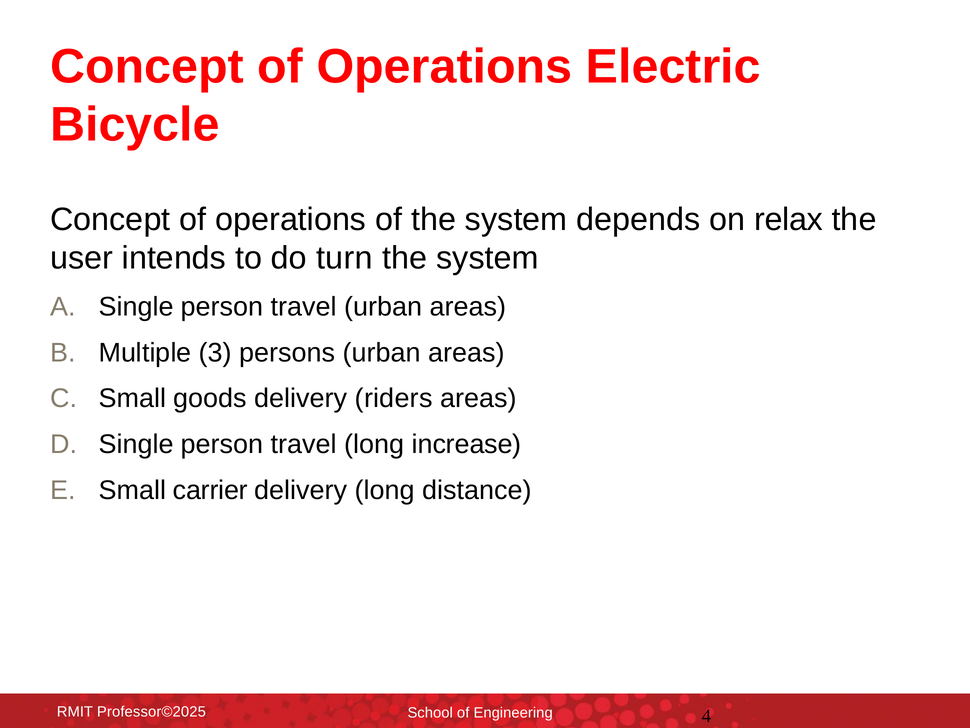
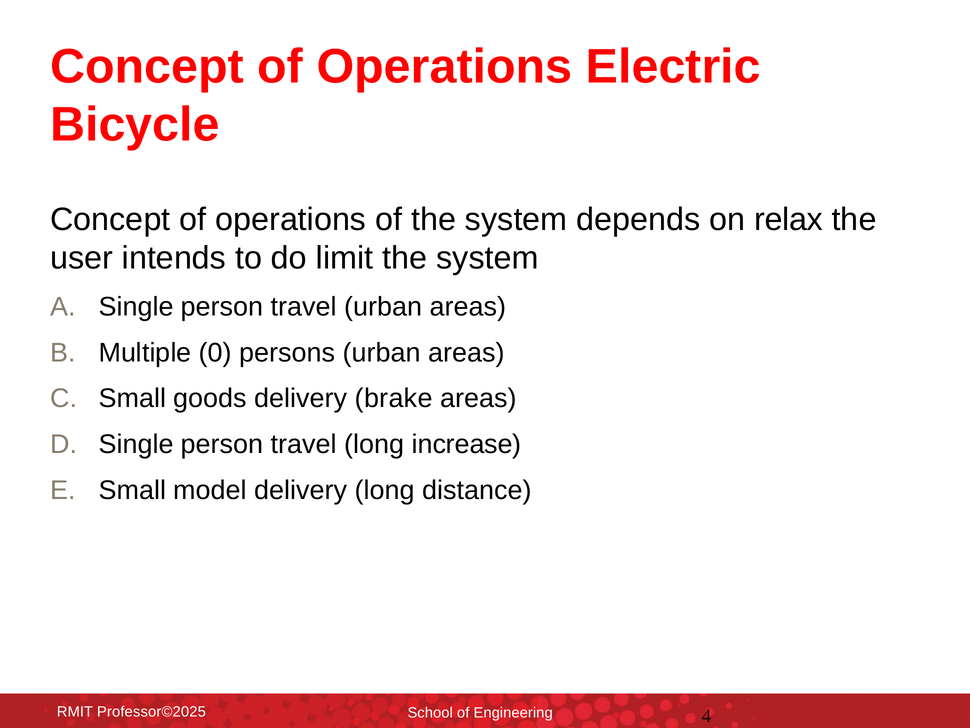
turn: turn -> limit
3: 3 -> 0
riders: riders -> brake
carrier: carrier -> model
